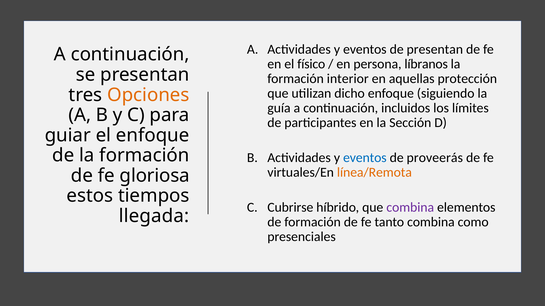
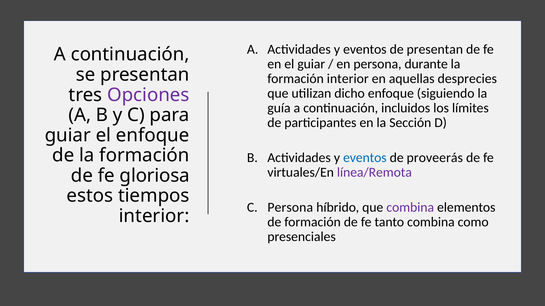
el físico: físico -> guiar
líbranos: líbranos -> durante
protección: protección -> desprecies
Opciones colour: orange -> purple
línea/Remota colour: orange -> purple
C Cubrirse: Cubrirse -> Persona
llegada at (154, 216): llegada -> interior
